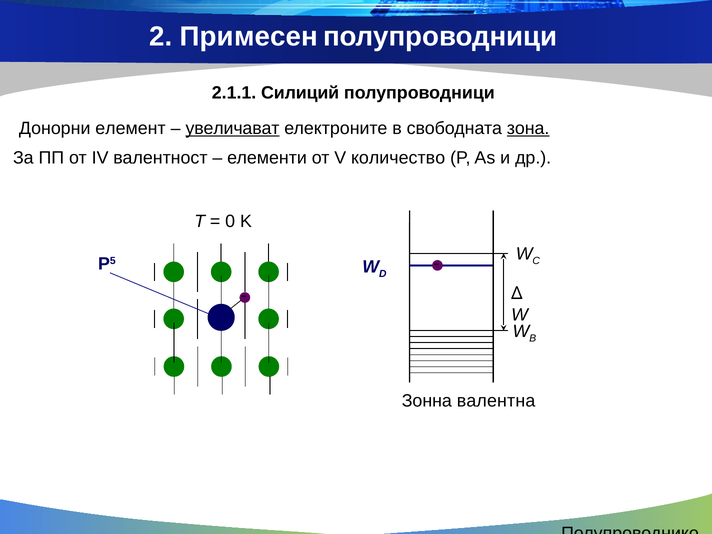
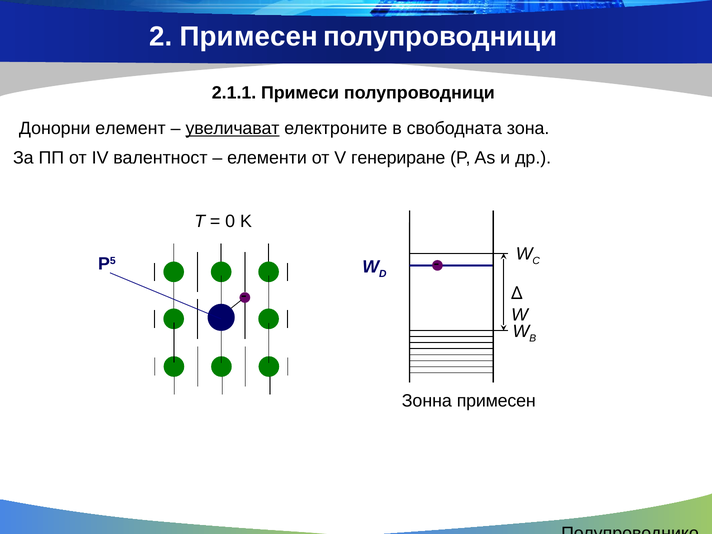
Силиций: Силиций -> Примеси
зона underline: present -> none
количество: количество -> генериране
Зонна валентна: валентна -> примесен
